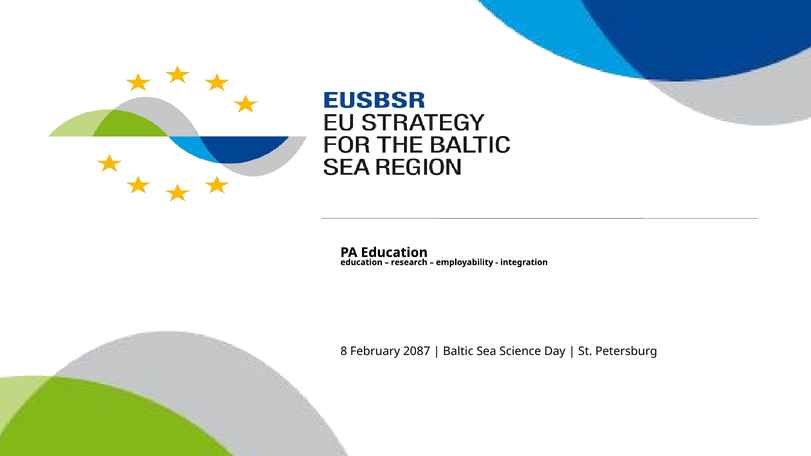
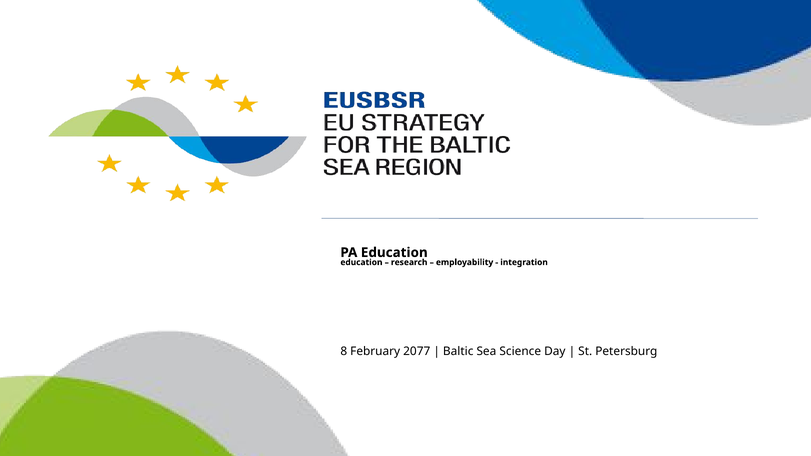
2087: 2087 -> 2077
